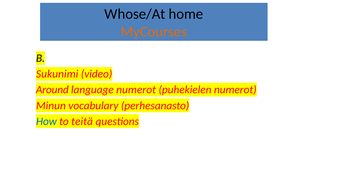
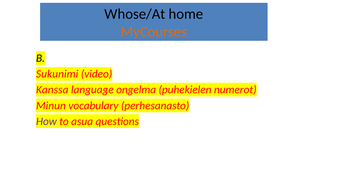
Around: Around -> Kanssa
language numerot: numerot -> ongelma
How colour: blue -> purple
teitä: teitä -> asua
